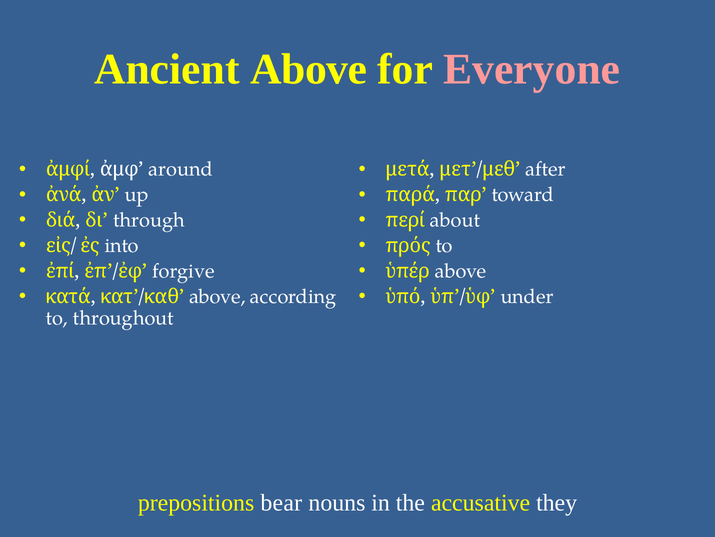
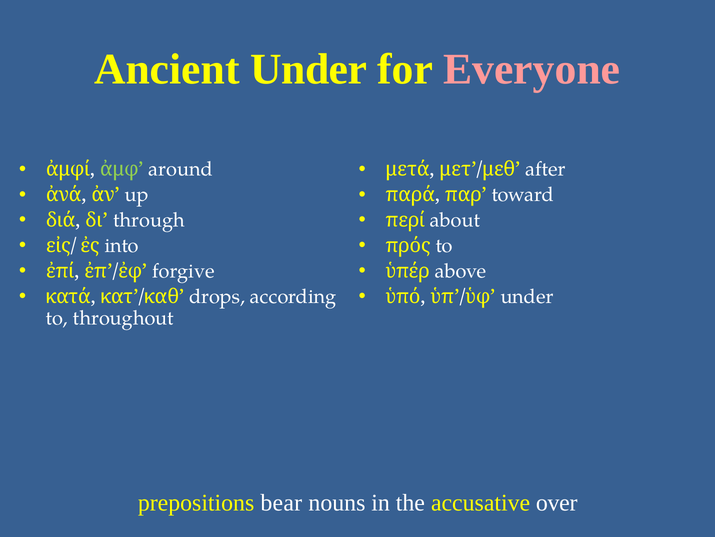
Ancient Above: Above -> Under
ἀμφ colour: white -> light green
κατ’/καθ above: above -> drops
they: they -> over
